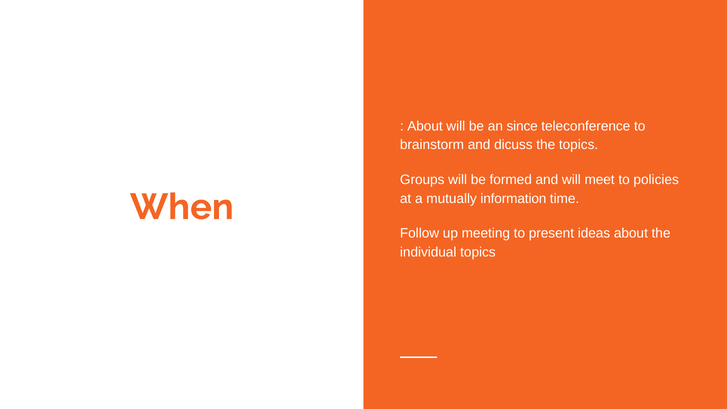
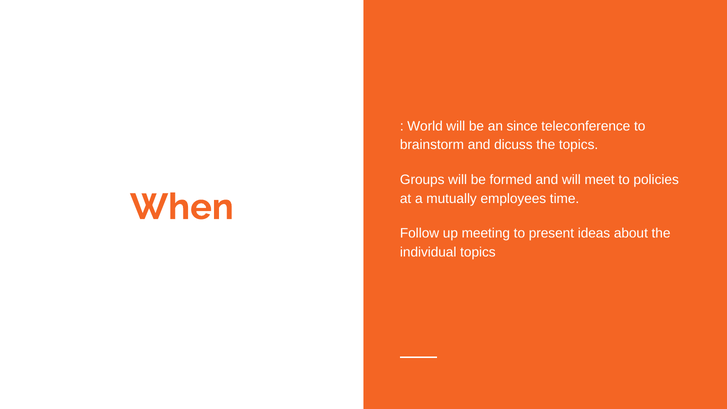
About at (425, 126): About -> World
information: information -> employees
